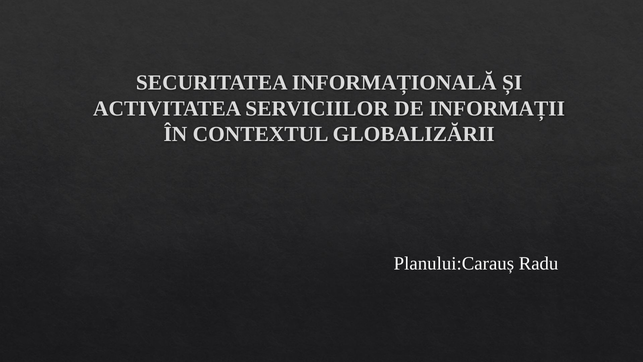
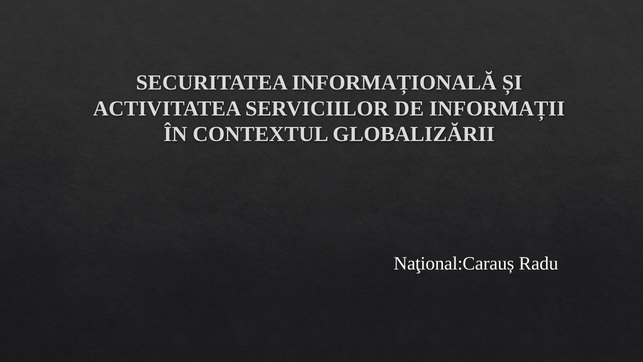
Planului:Carauș: Planului:Carauș -> Naţional:Carauș
